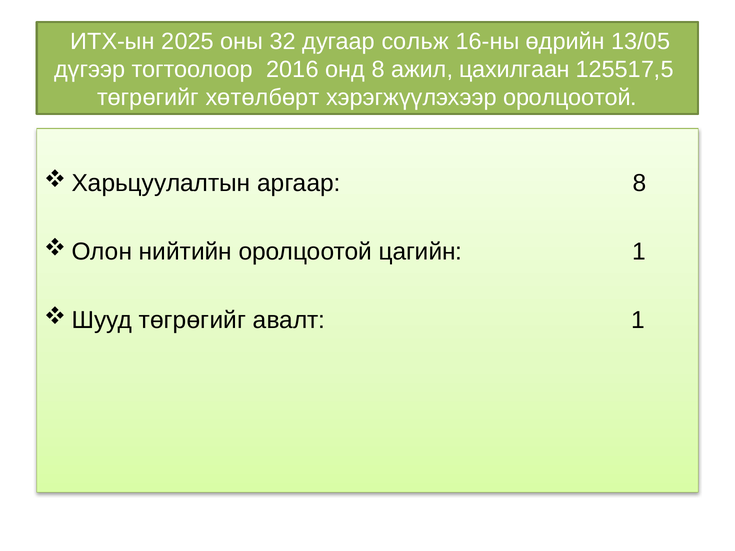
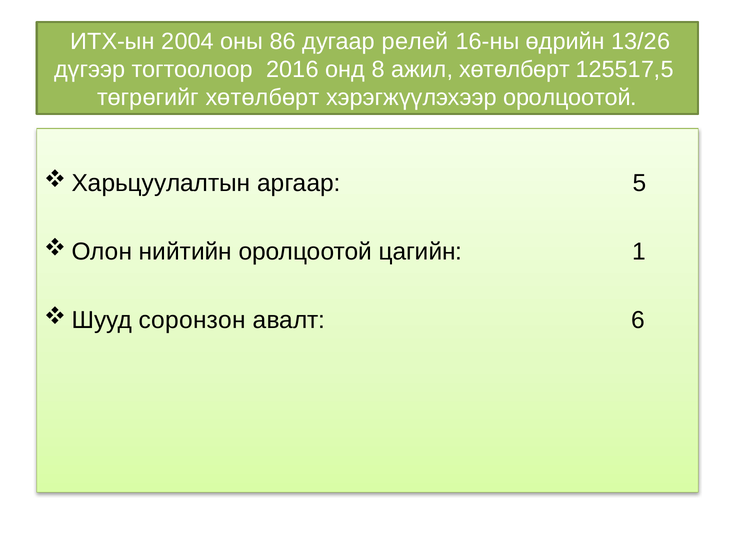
2025: 2025 -> 2004
32: 32 -> 86
сольж: сольж -> релей
13/05: 13/05 -> 13/26
ажил цахилгаан: цахилгаан -> хөтөлбөрт
аргаар 8: 8 -> 5
төгрөгийг at (192, 320): төгрөгийг -> соронзон
авалт 1: 1 -> 6
